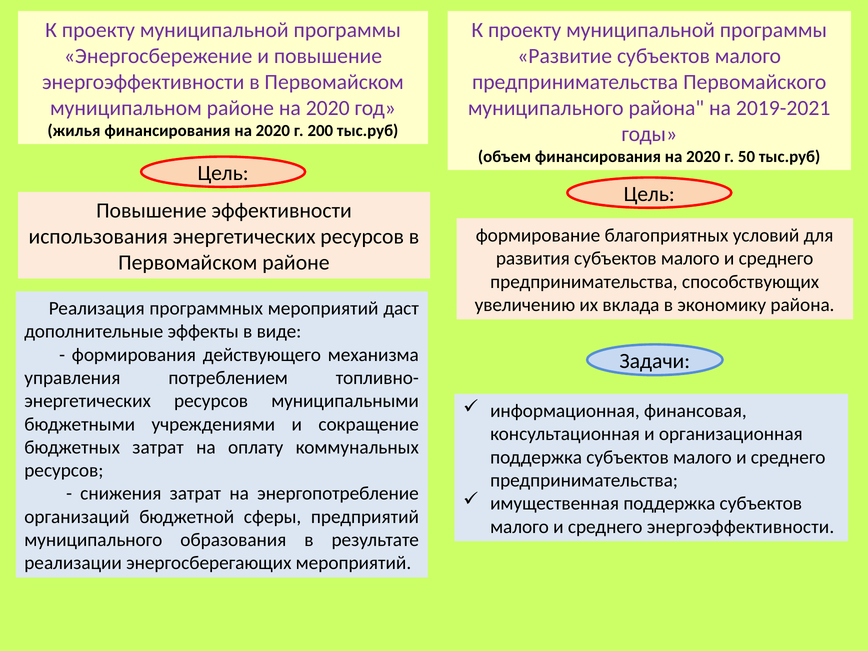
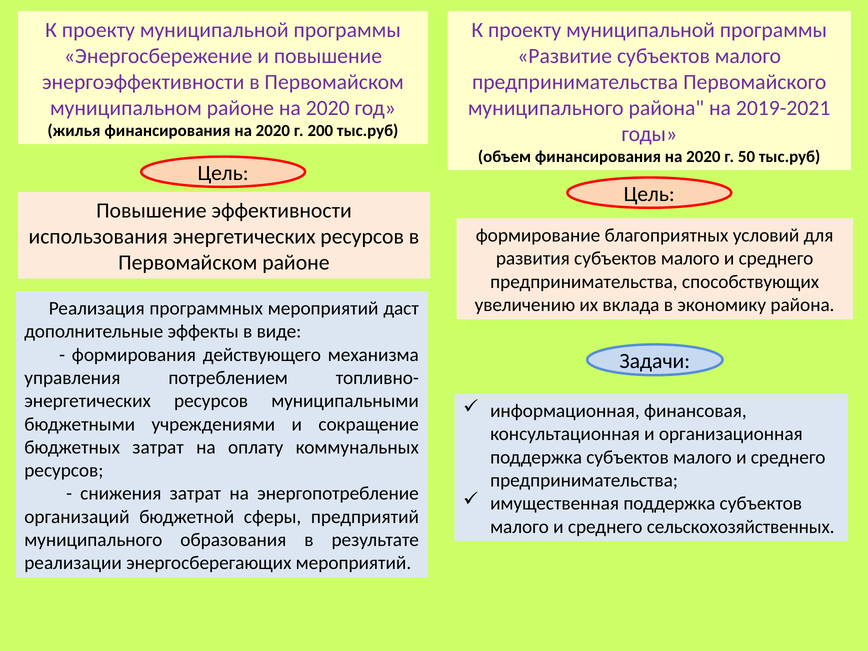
среднего энергоэффективности: энергоэффективности -> сельскохозяйственных
